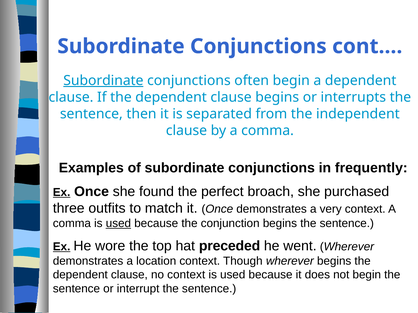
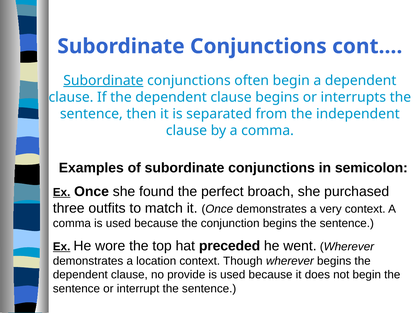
frequently: frequently -> semicolon
used at (118, 224) underline: present -> none
no context: context -> provide
